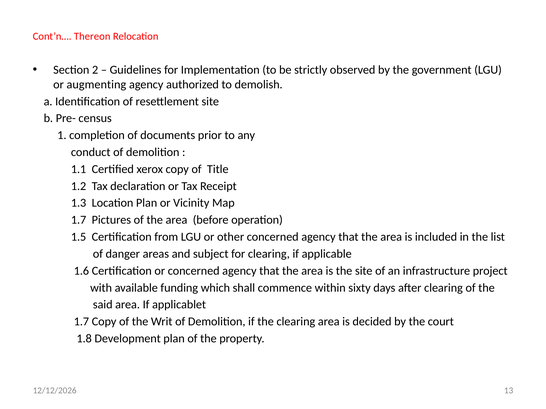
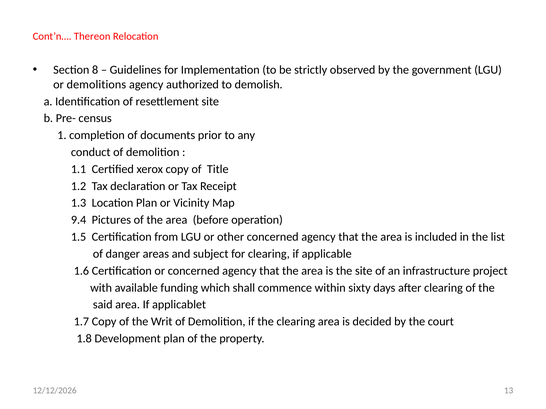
2: 2 -> 8
augmenting: augmenting -> demolitions
1.7 at (79, 220): 1.7 -> 9.4
